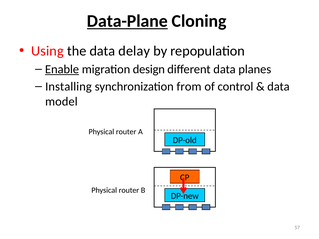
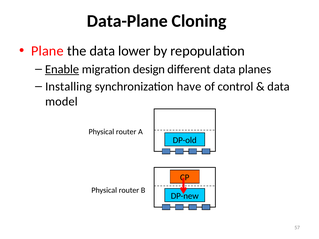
Data-Plane underline: present -> none
Using: Using -> Plane
delay: delay -> lower
from: from -> have
